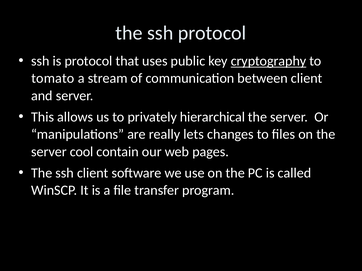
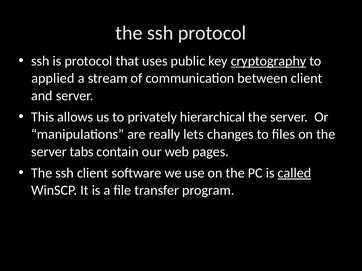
tomato: tomato -> applied
cool: cool -> tabs
called underline: none -> present
